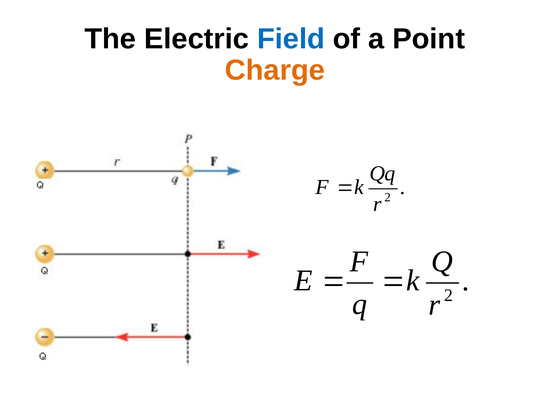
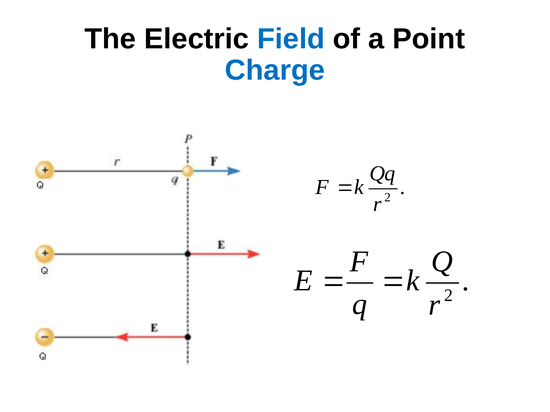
Charge colour: orange -> blue
